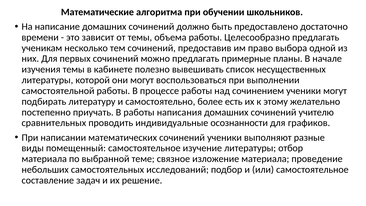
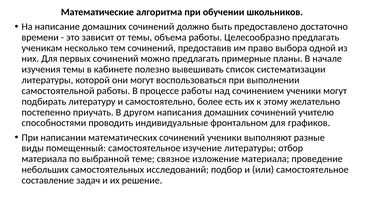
несущественных: несущественных -> систематизации
В работы: работы -> другом
сравнительных: сравнительных -> способностями
осознанности: осознанности -> фронтальном
